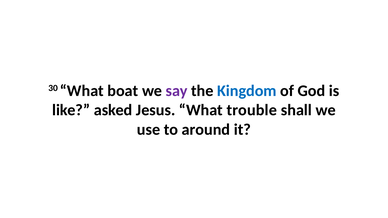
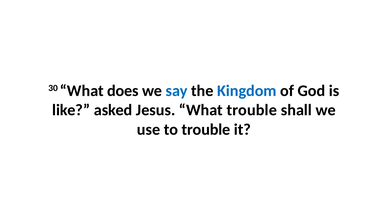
boat: boat -> does
say colour: purple -> blue
to around: around -> trouble
